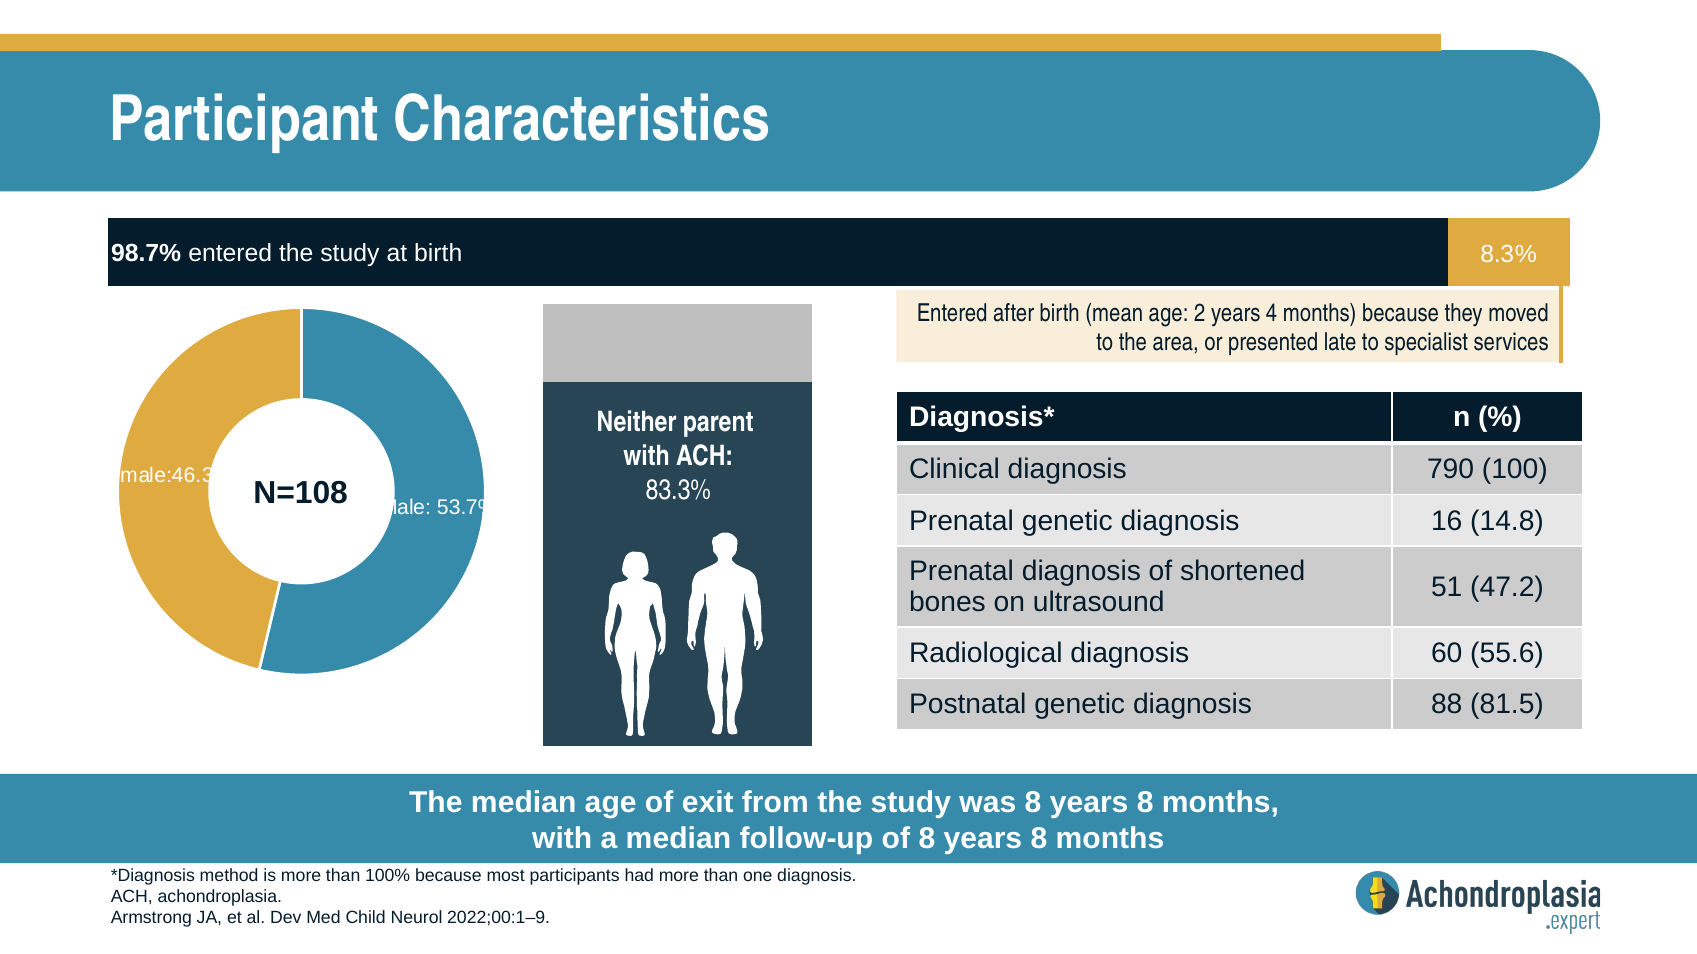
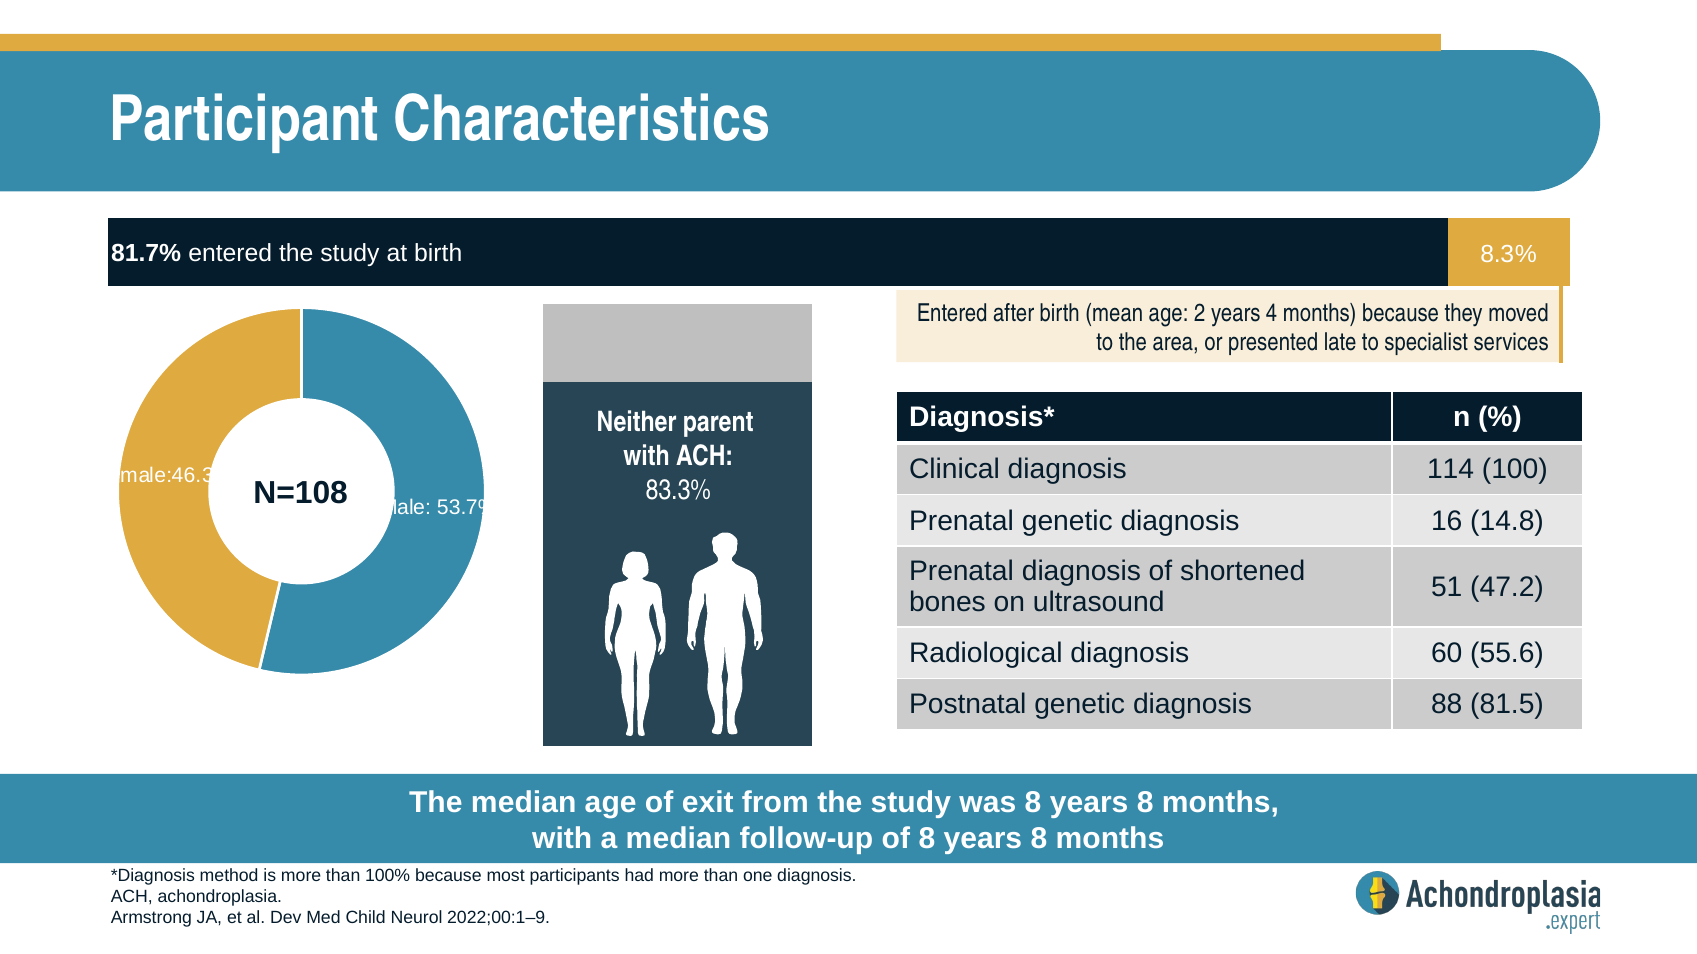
98.7%: 98.7% -> 81.7%
790: 790 -> 114
